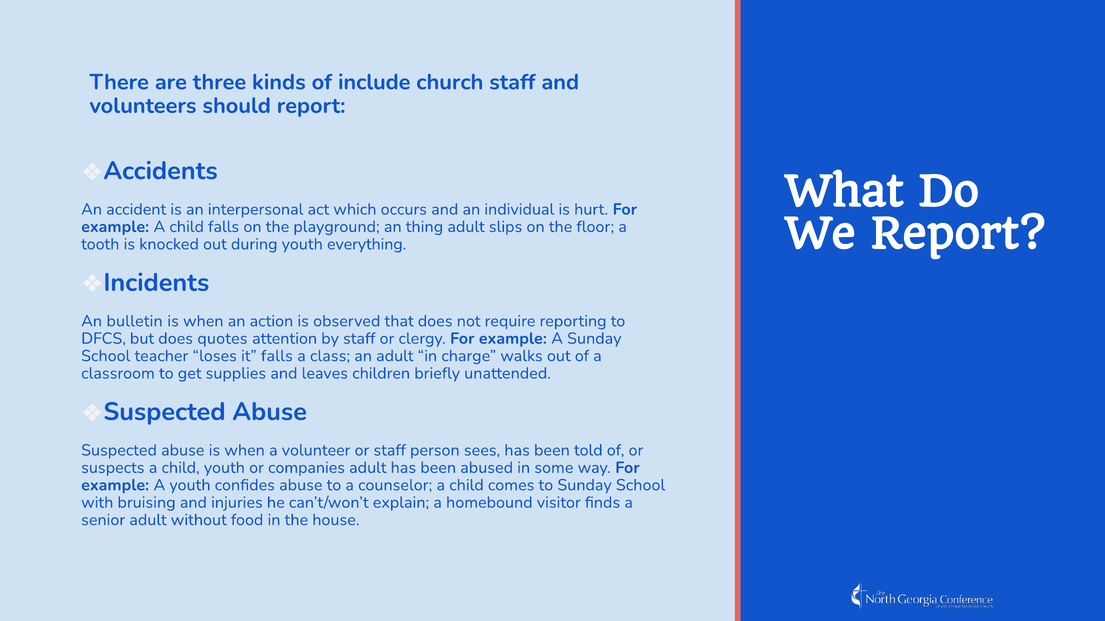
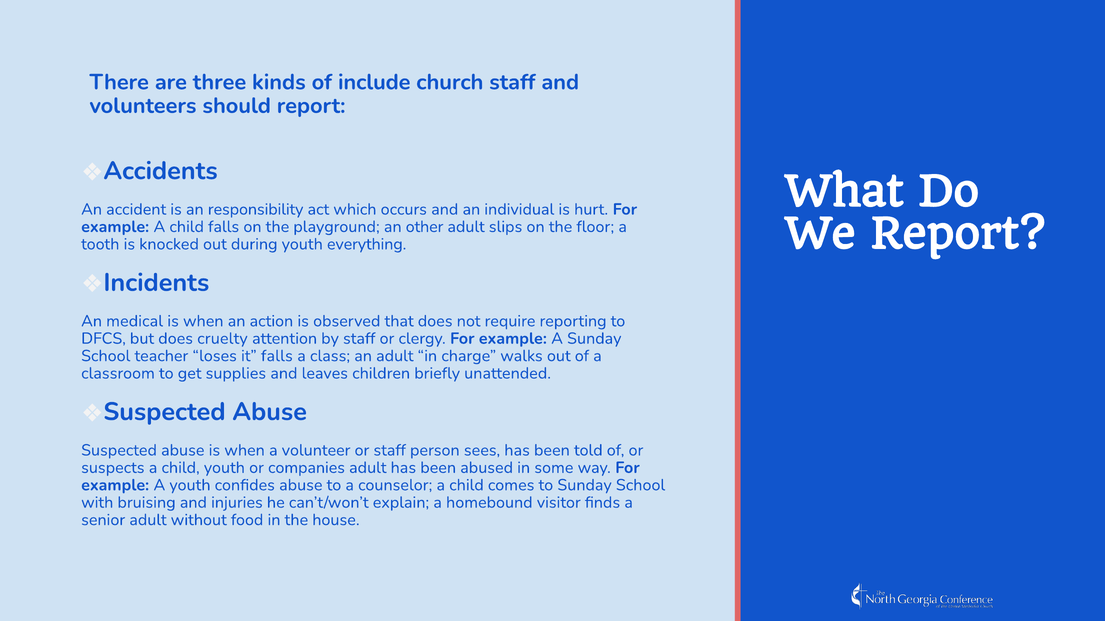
interpersonal: interpersonal -> responsibility
thing: thing -> other
bulletin: bulletin -> medical
quotes: quotes -> cruelty
